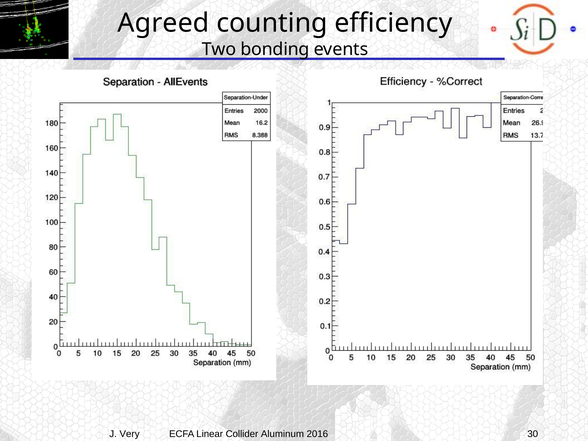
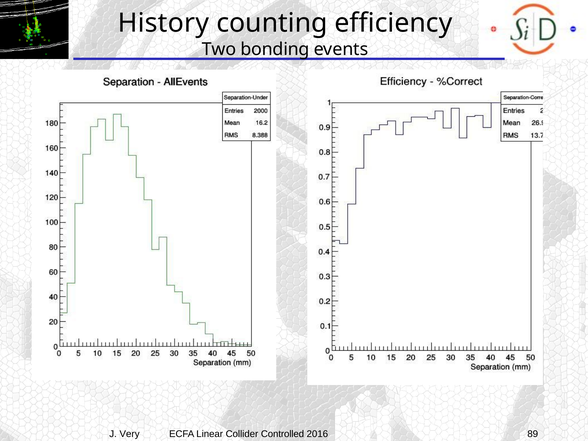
Agreed: Agreed -> History
Aluminum: Aluminum -> Controlled
30: 30 -> 89
